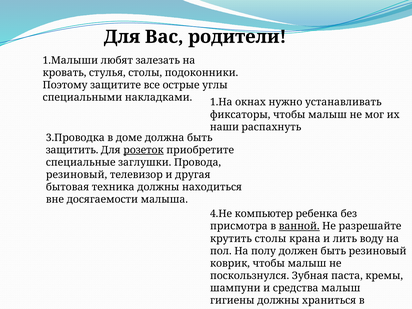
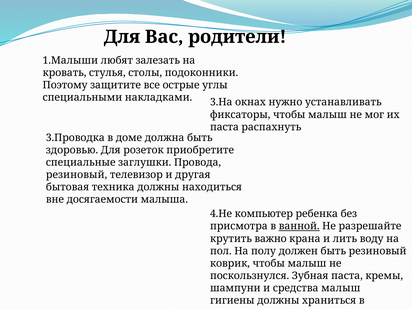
1.На: 1.На -> 3.На
наши at (224, 127): наши -> паста
защитить: защитить -> здоровью
розеток underline: present -> none
крутить столы: столы -> важно
